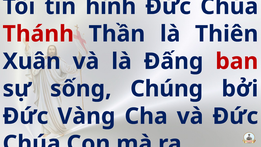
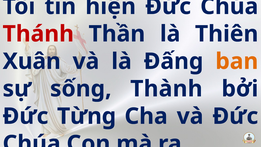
hình: hình -> hiện
ban colour: red -> orange
Chúng: Chúng -> Thành
Vàng: Vàng -> Từng
